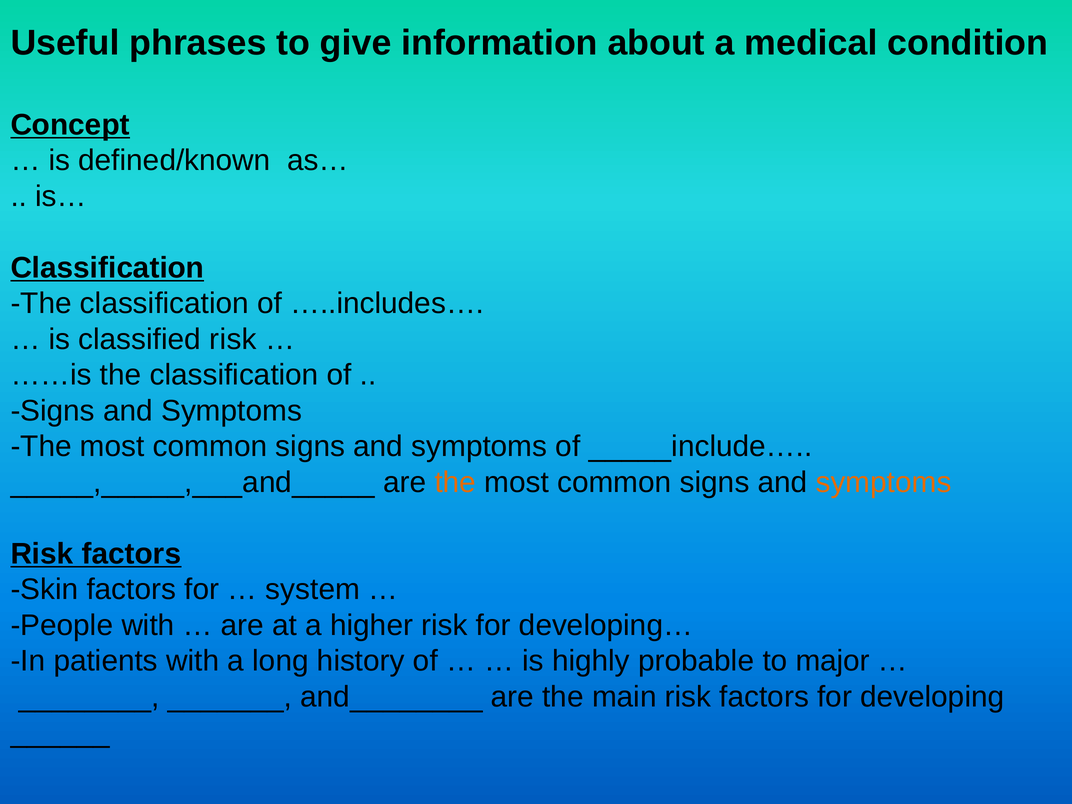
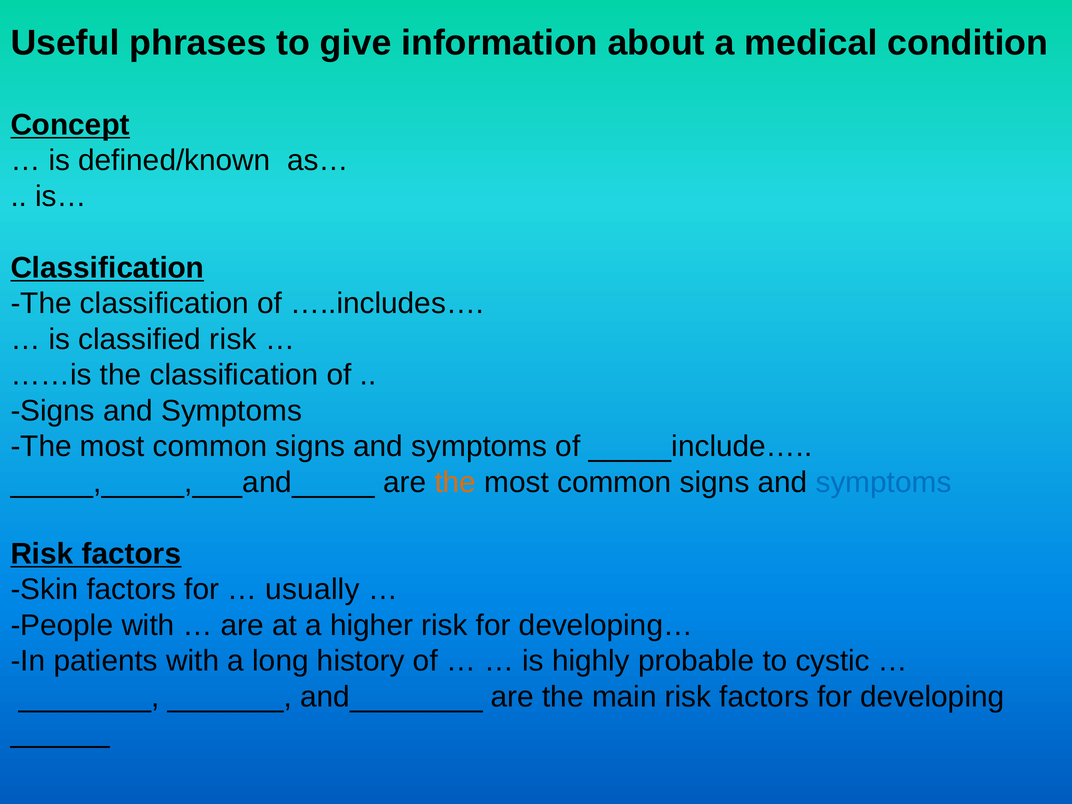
symptoms at (884, 482) colour: orange -> blue
system: system -> usually
major: major -> cystic
